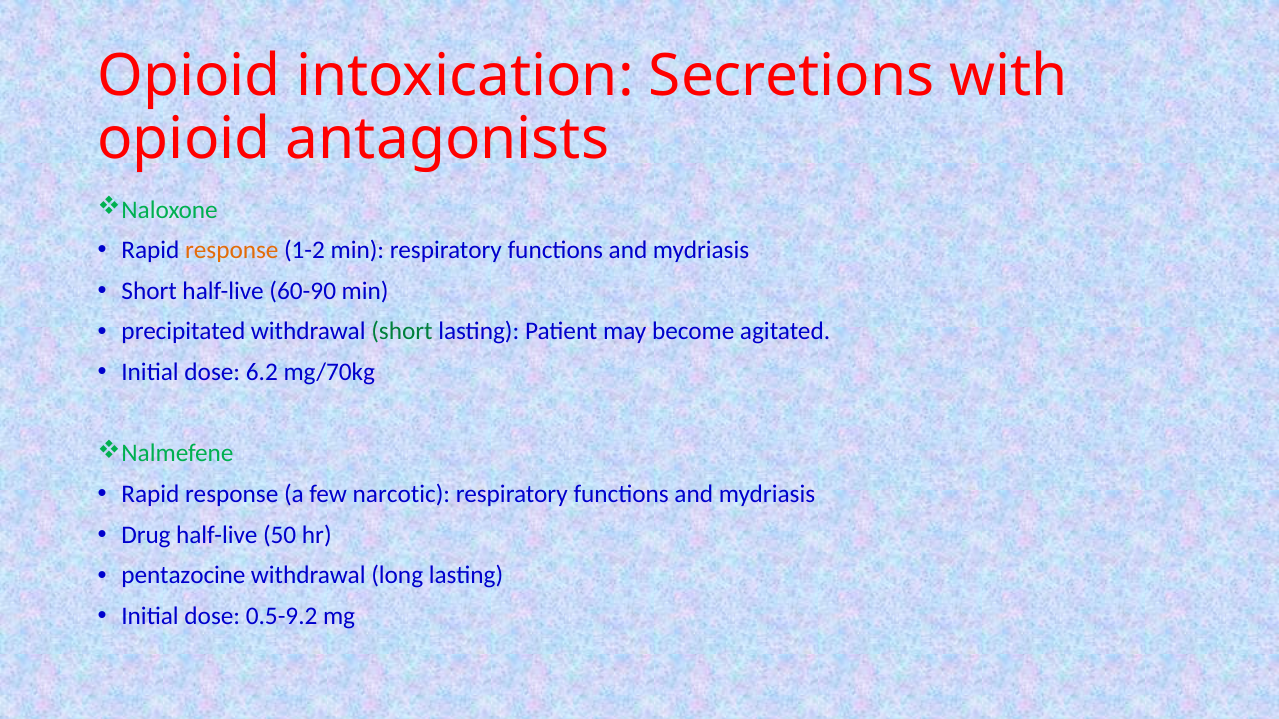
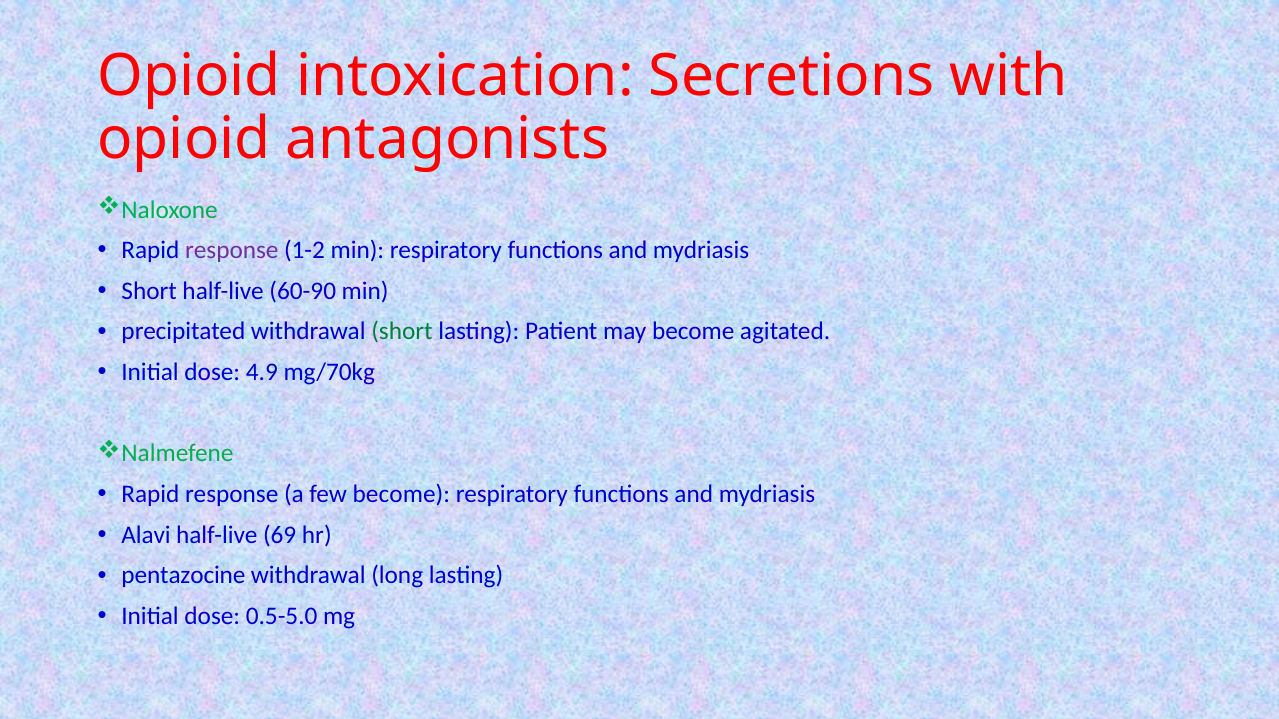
response at (232, 250) colour: orange -> purple
6.2: 6.2 -> 4.9
few narcotic: narcotic -> become
Drug: Drug -> Alavi
50: 50 -> 69
0.5-9.2: 0.5-9.2 -> 0.5-5.0
